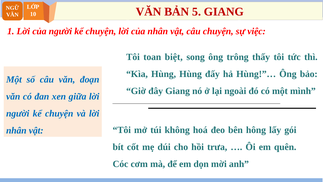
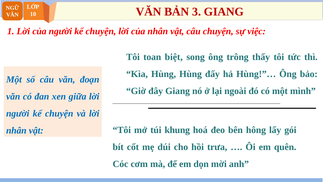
5: 5 -> 3
không: không -> khung
